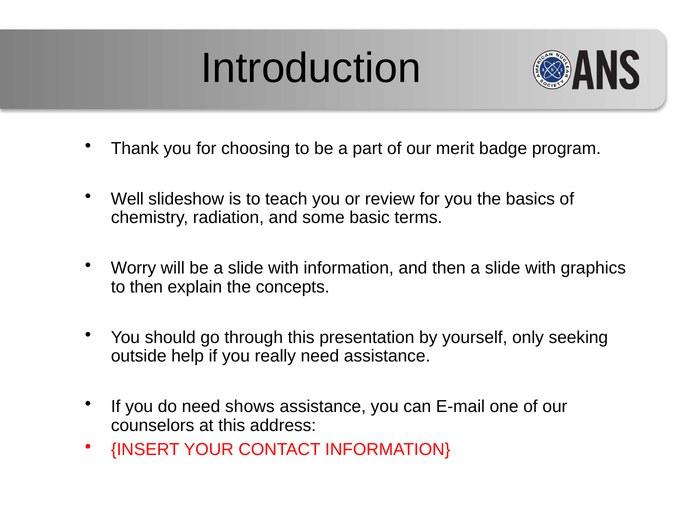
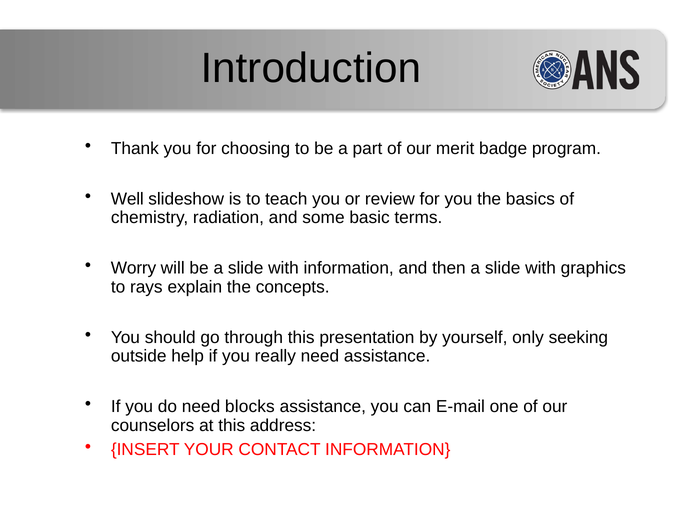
to then: then -> rays
shows: shows -> blocks
